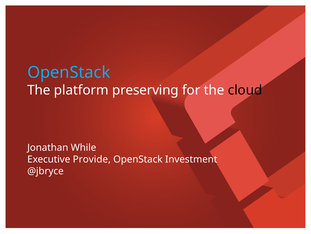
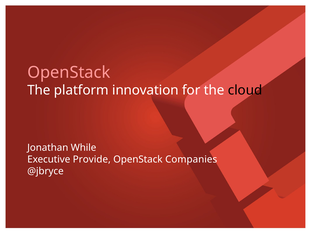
OpenStack at (69, 72) colour: light blue -> pink
preserving: preserving -> innovation
Investment: Investment -> Companies
